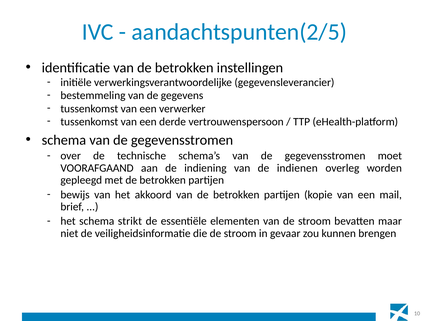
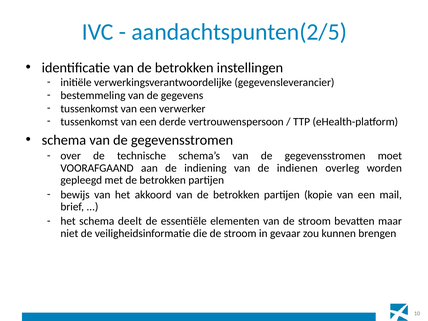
strikt: strikt -> deelt
